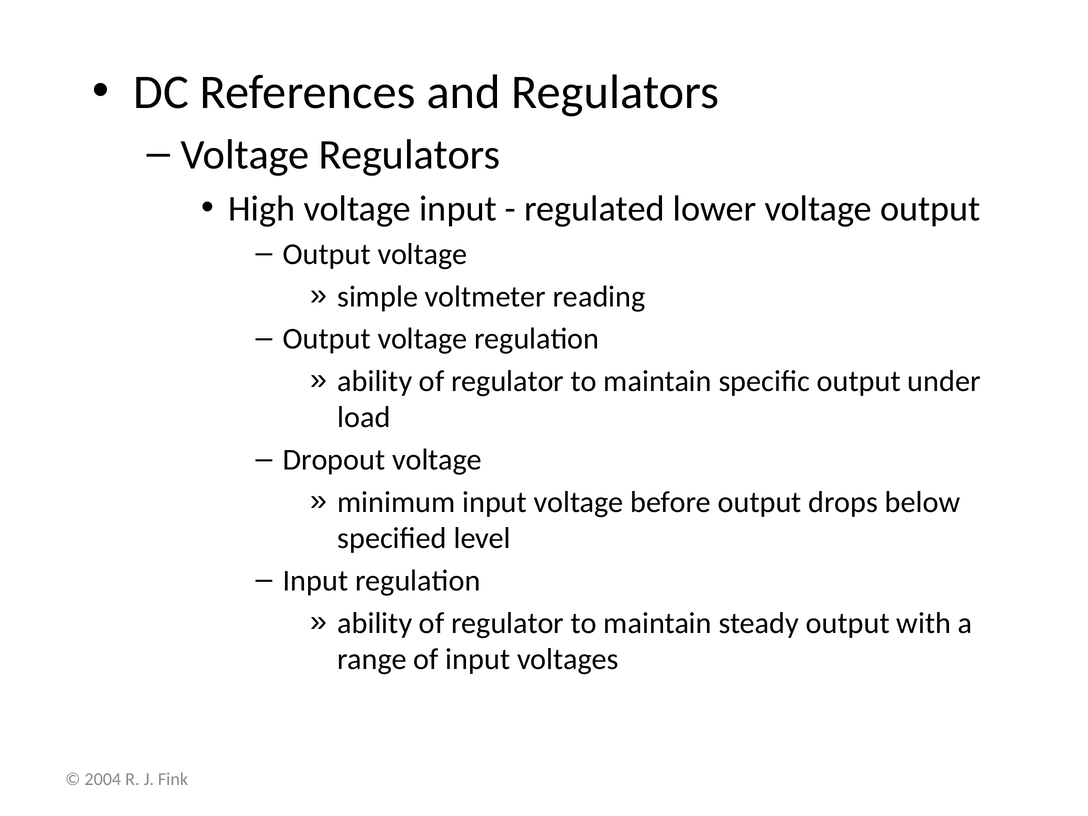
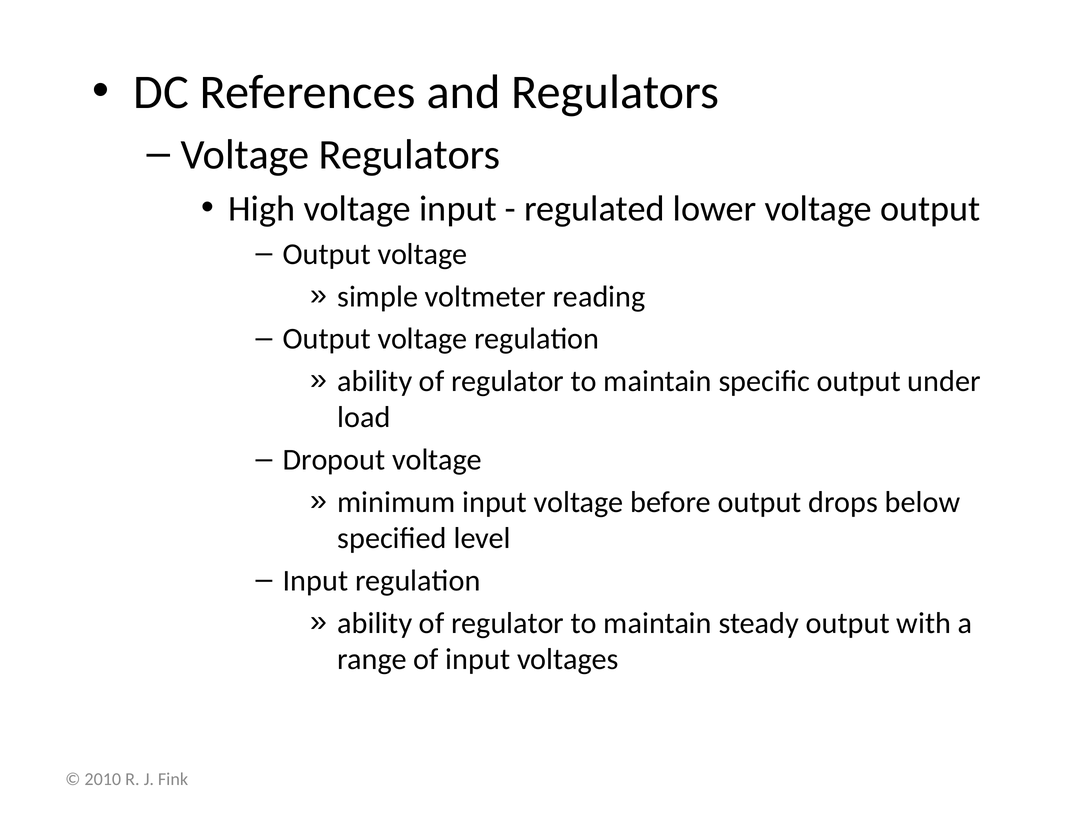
2004: 2004 -> 2010
